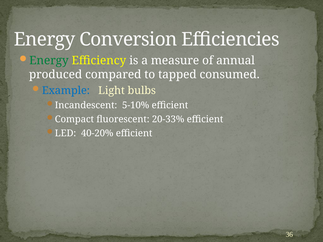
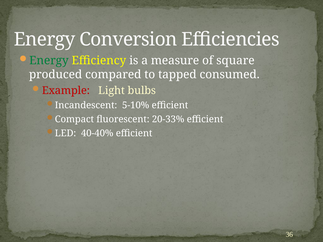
annual: annual -> square
Example colour: blue -> red
40-20%: 40-20% -> 40-40%
